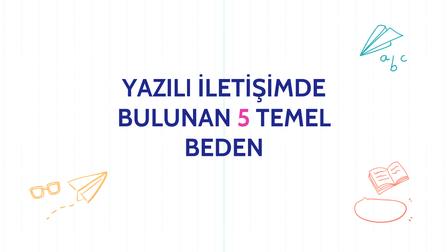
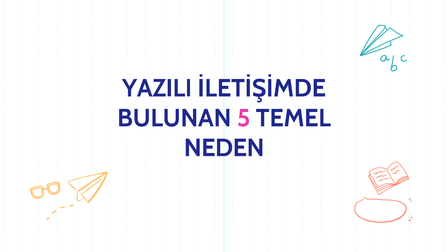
BEDEN: BEDEN -> NEDEN
